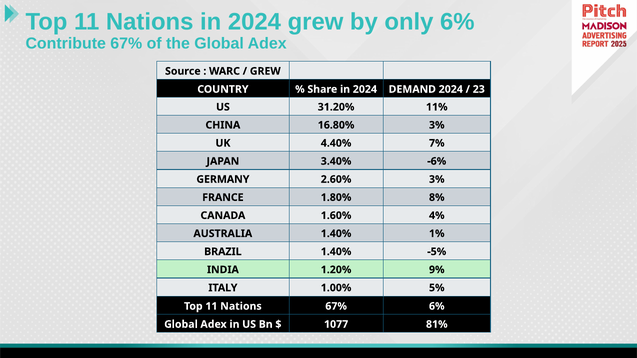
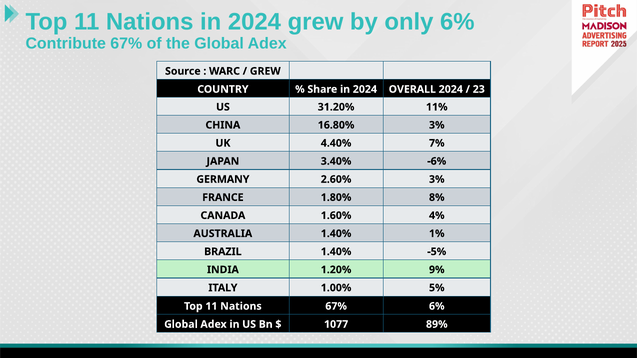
DEMAND: DEMAND -> OVERALL
81%: 81% -> 89%
